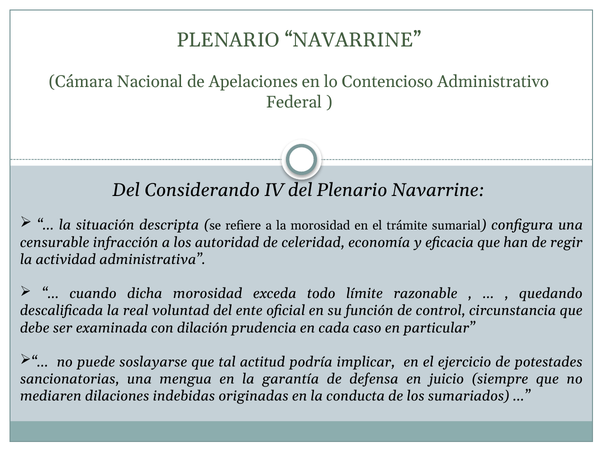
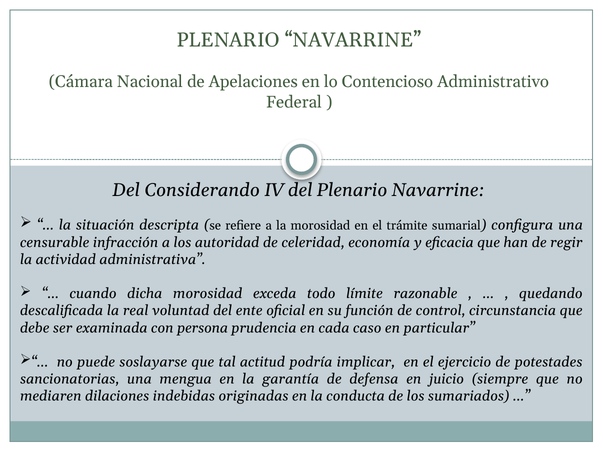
dilación: dilación -> persona
